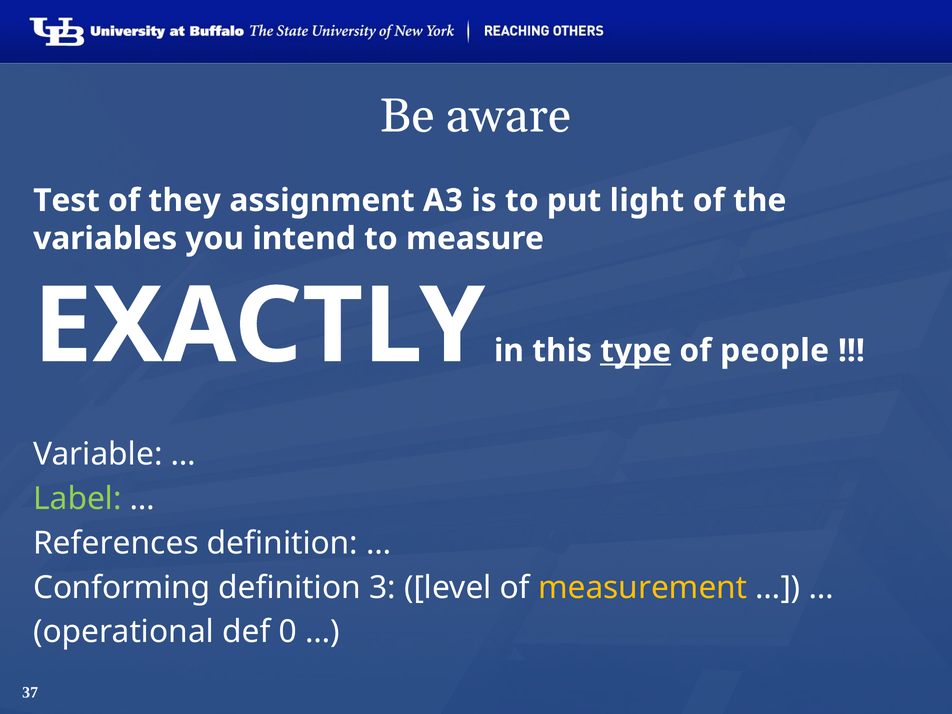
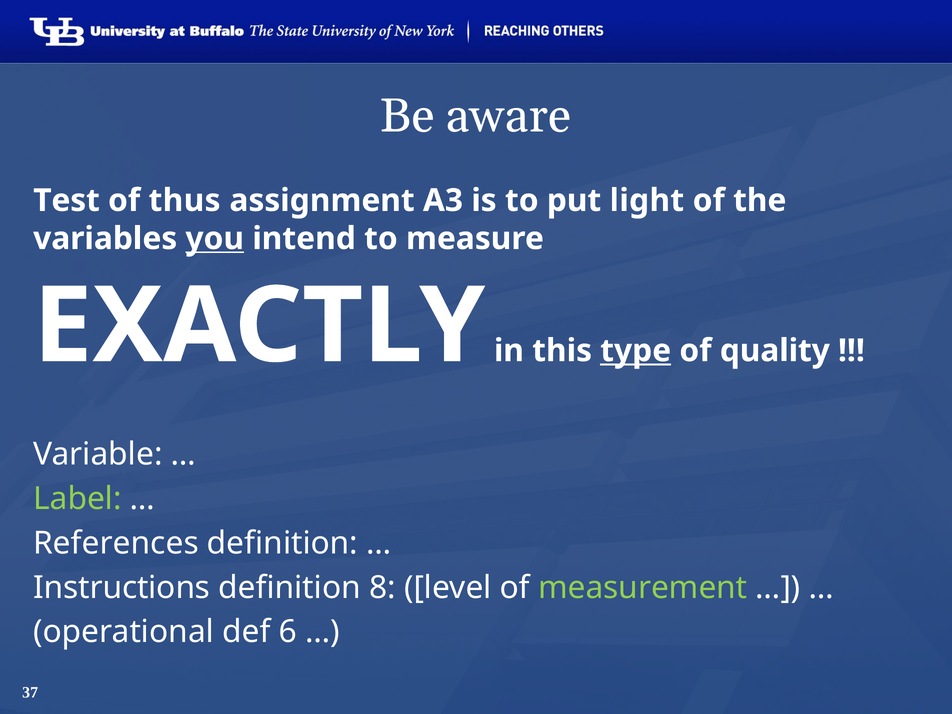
they: they -> thus
you underline: none -> present
people: people -> quality
Conforming: Conforming -> Instructions
3: 3 -> 8
measurement colour: yellow -> light green
0: 0 -> 6
